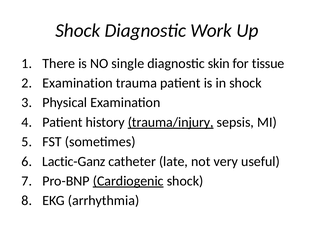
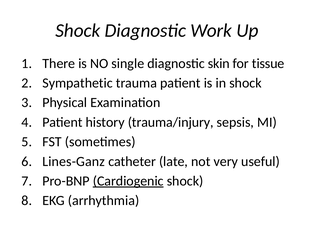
Examination at (78, 83): Examination -> Sympathetic
trauma/injury underline: present -> none
Lactic-Ganz: Lactic-Ganz -> Lines-Ganz
